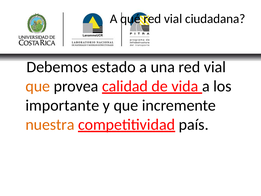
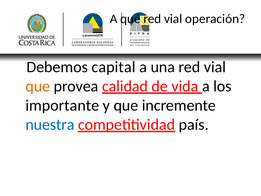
ciudadana: ciudadana -> operación
estado: estado -> capital
nuestra colour: orange -> blue
